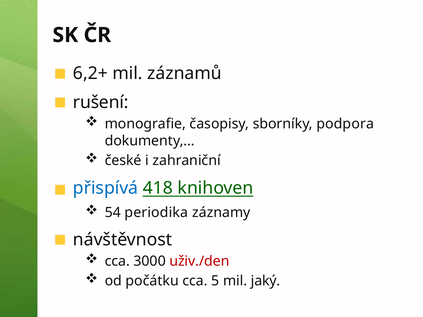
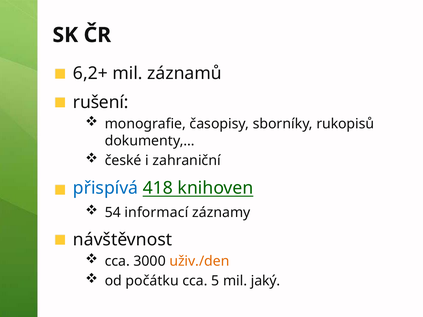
podpora: podpora -> rukopisů
periodika: periodika -> informací
uživ./den colour: red -> orange
